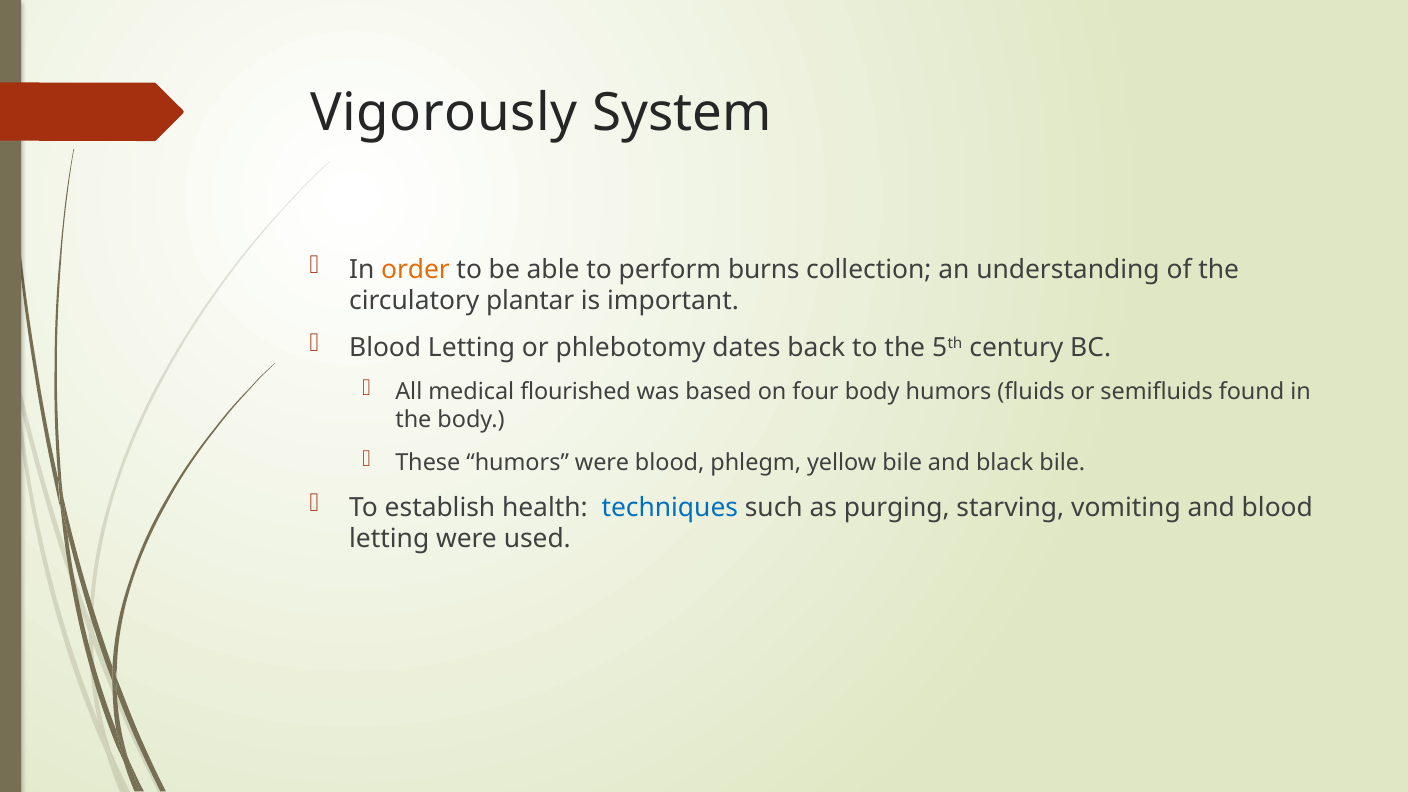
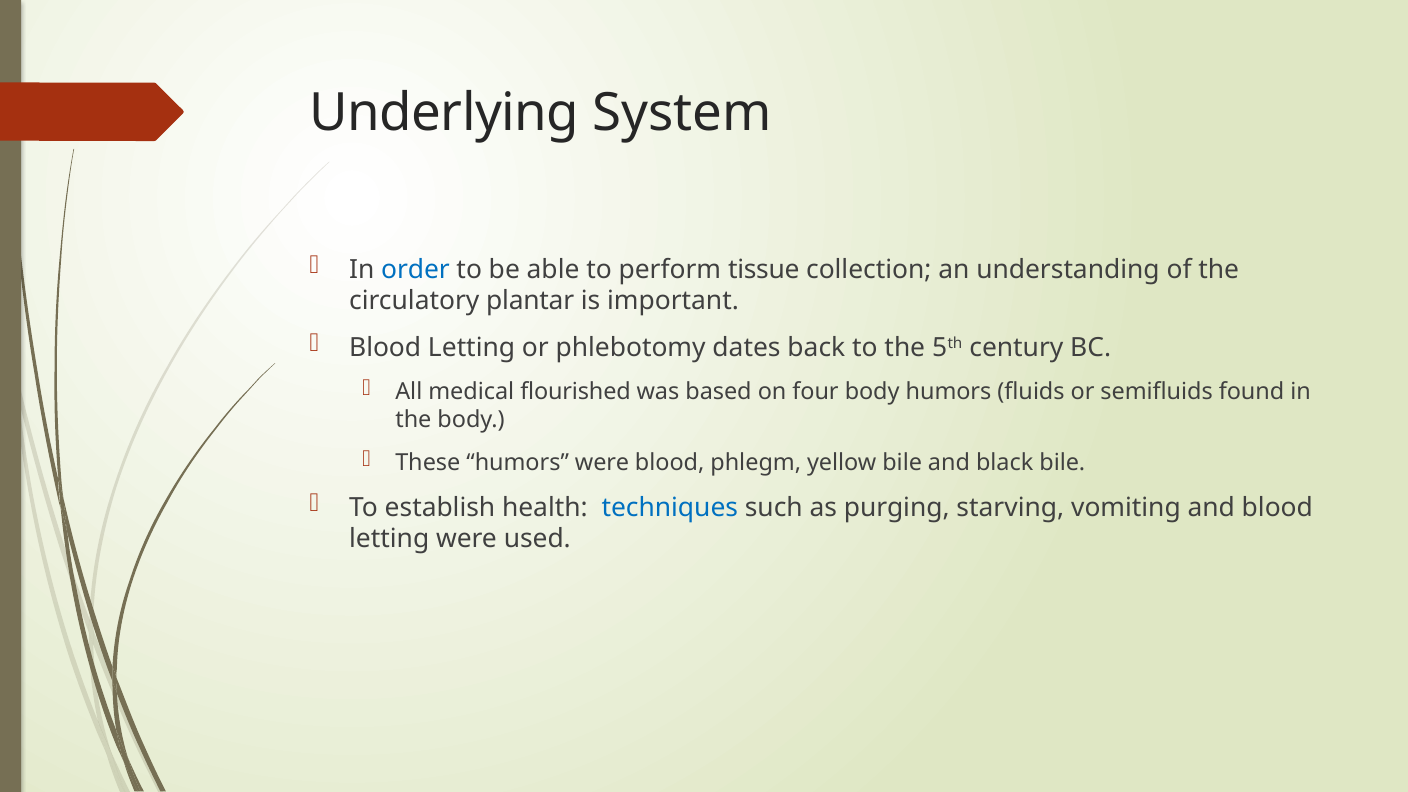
Vigorously: Vigorously -> Underlying
order colour: orange -> blue
burns: burns -> tissue
